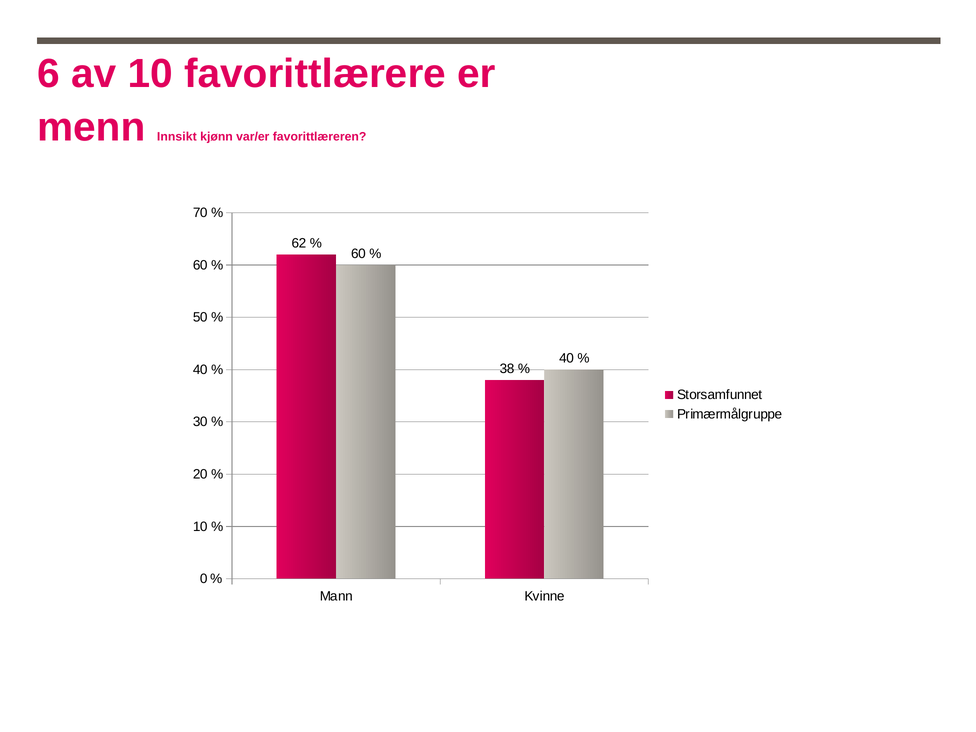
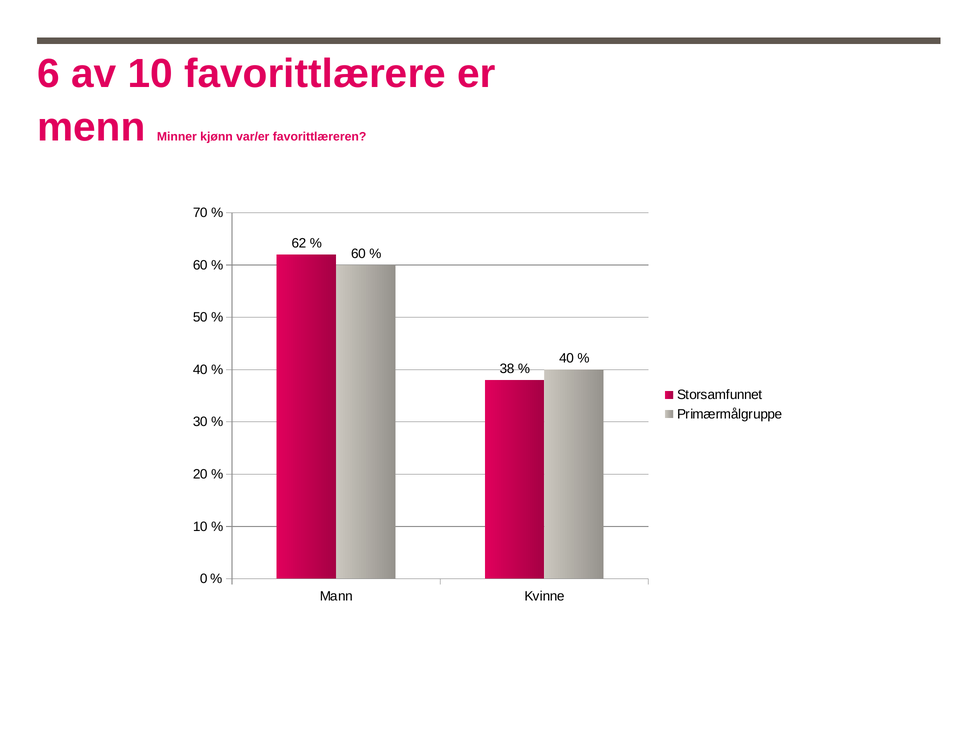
Innsikt: Innsikt -> Minner
